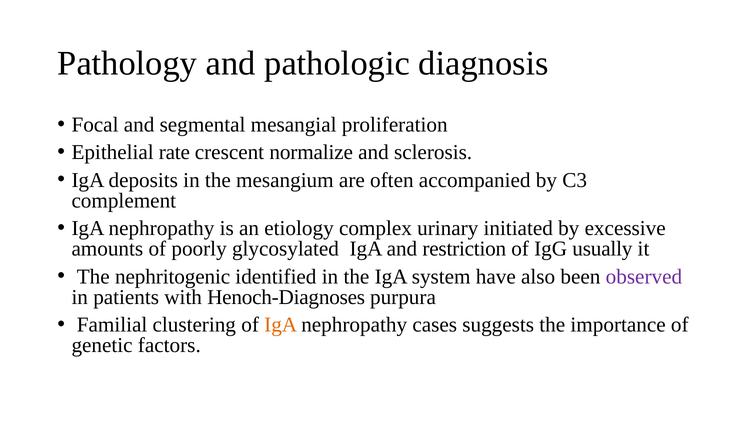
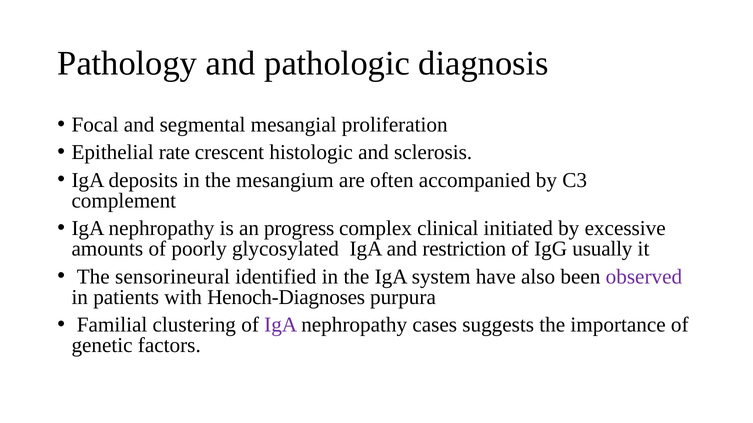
normalize: normalize -> histologic
etiology: etiology -> progress
urinary: urinary -> clinical
nephritogenic: nephritogenic -> sensorineural
IgA at (281, 325) colour: orange -> purple
